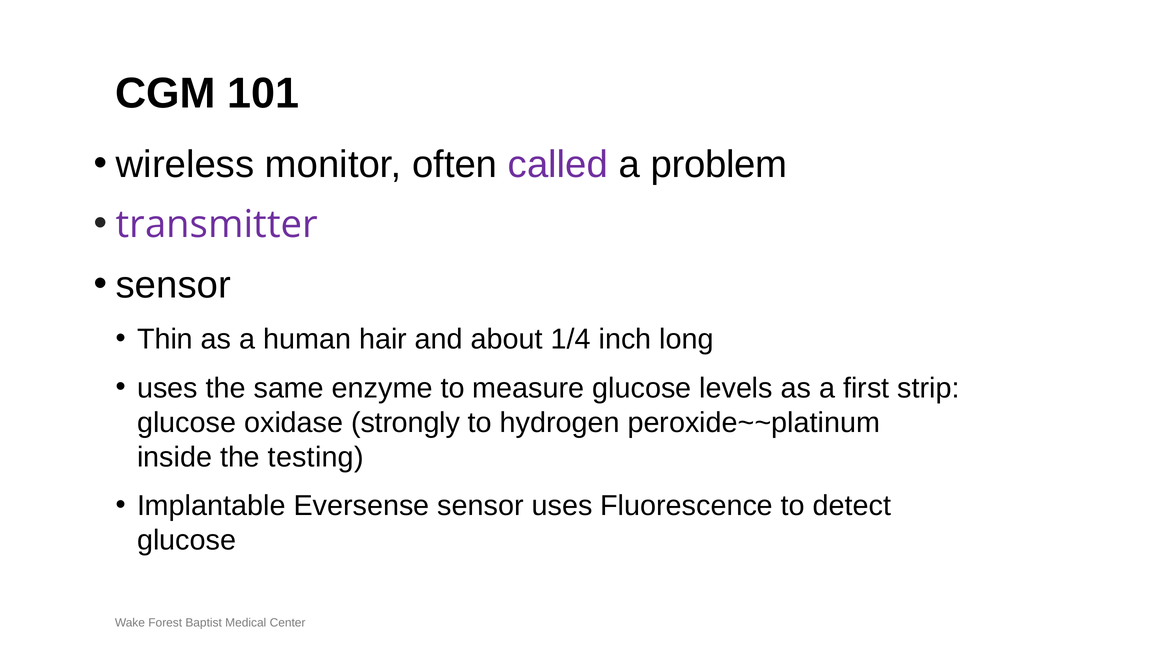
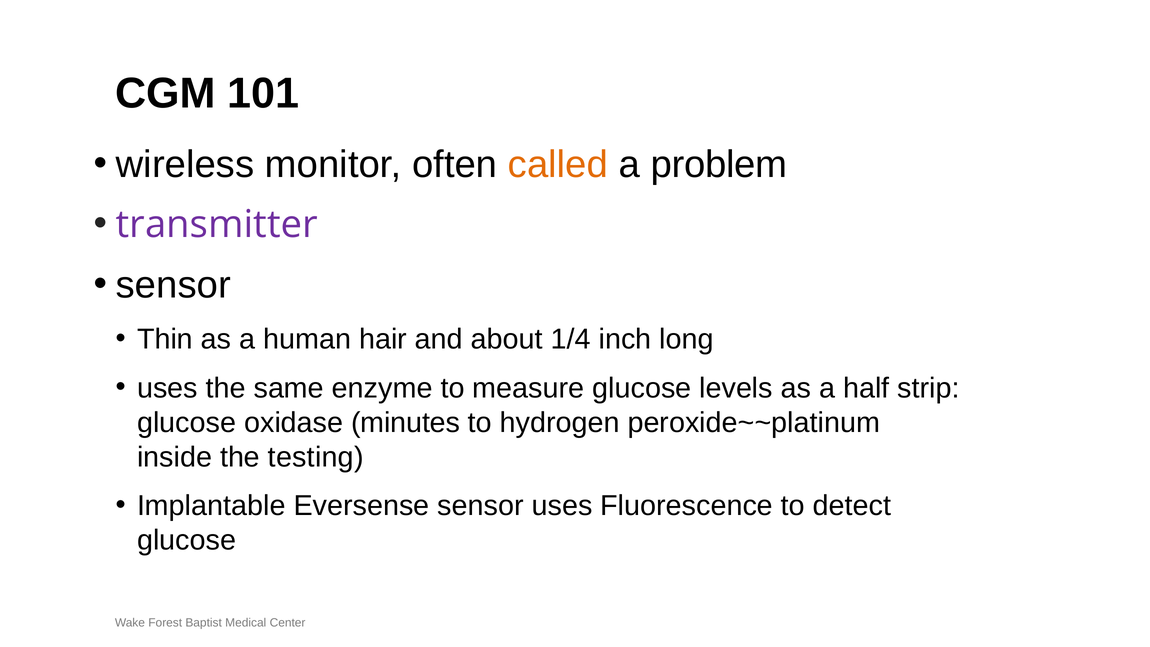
called colour: purple -> orange
first: first -> half
strongly: strongly -> minutes
